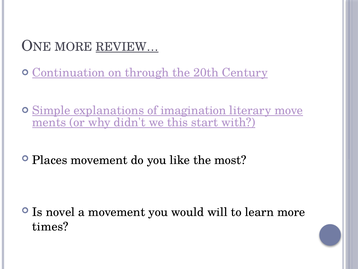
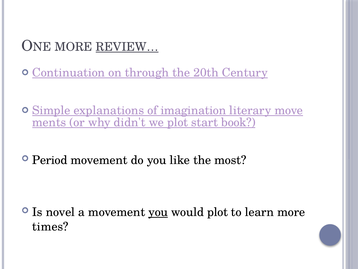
we this: this -> plot
with: with -> book
Places: Places -> Period
you at (158, 212) underline: none -> present
would will: will -> plot
